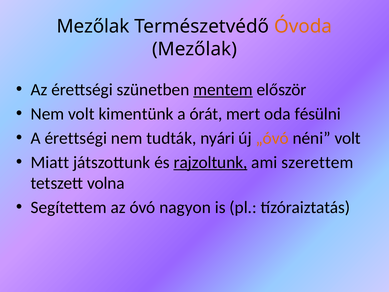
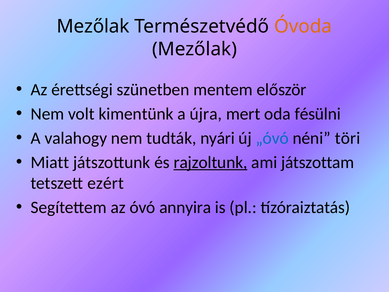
mentem underline: present -> none
órát: órát -> újra
A érettségi: érettségi -> valahogy
„óvó colour: orange -> blue
néni volt: volt -> töri
szerettem: szerettem -> játszottam
volna: volna -> ezért
nagyon: nagyon -> annyira
